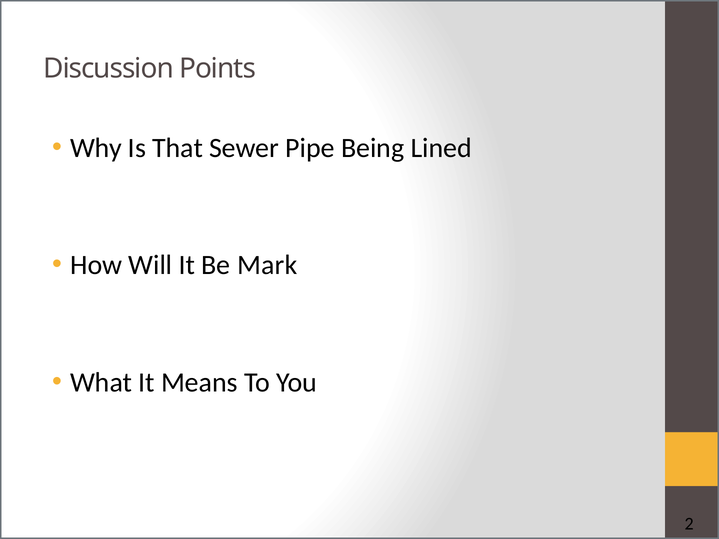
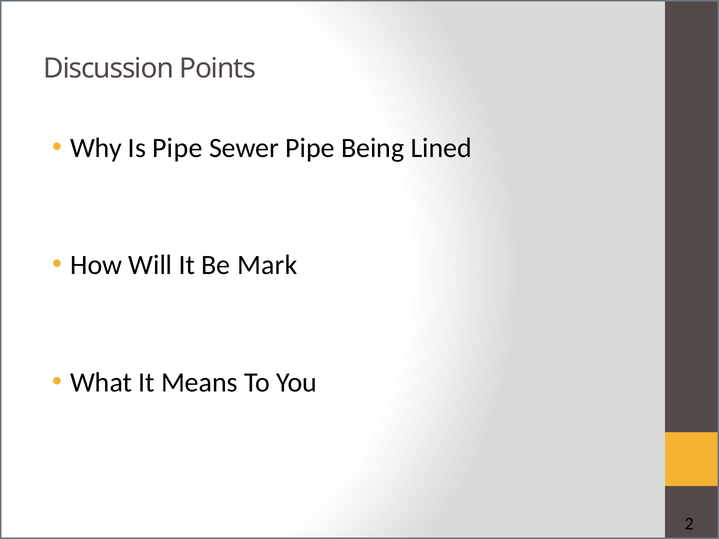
Is That: That -> Pipe
